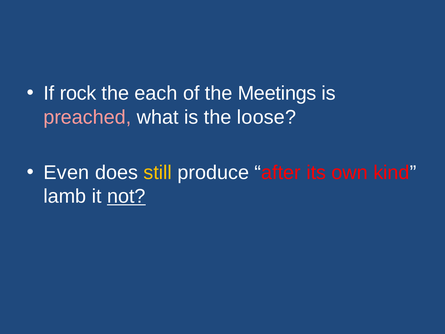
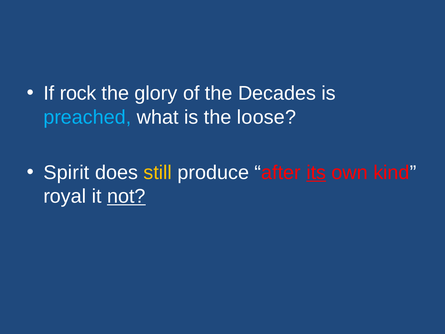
each: each -> glory
Meetings: Meetings -> Decades
preached colour: pink -> light blue
Even: Even -> Spirit
its underline: none -> present
lamb: lamb -> royal
